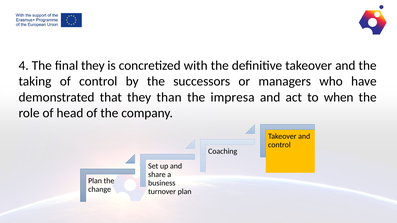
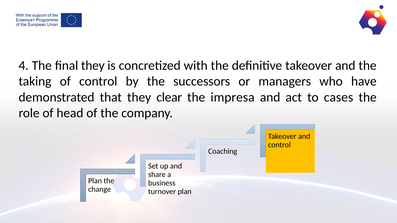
than: than -> clear
when: when -> cases
